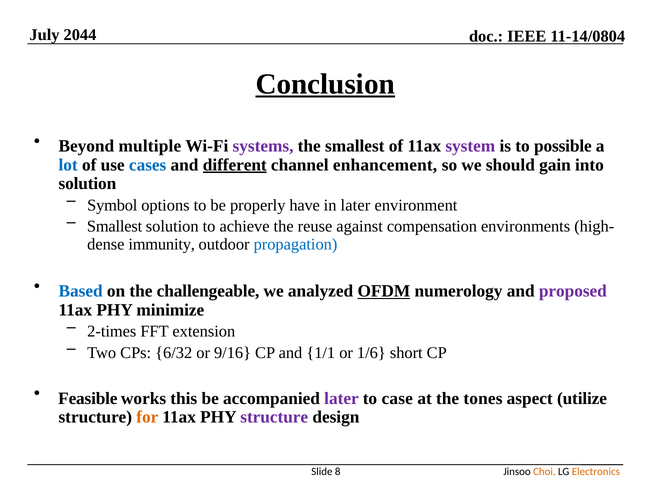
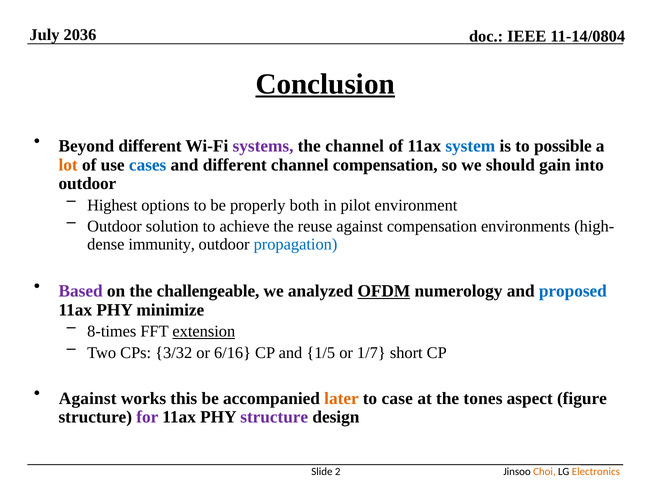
2044: 2044 -> 2036
Beyond multiple: multiple -> different
the smallest: smallest -> channel
system colour: purple -> blue
lot colour: blue -> orange
different at (235, 165) underline: present -> none
channel enhancement: enhancement -> compensation
solution at (87, 183): solution -> outdoor
Symbol: Symbol -> Highest
have: have -> both
in later: later -> pilot
Smallest at (115, 226): Smallest -> Outdoor
Based colour: blue -> purple
proposed colour: purple -> blue
2-times: 2-times -> 8-times
extension underline: none -> present
6/32: 6/32 -> 3/32
9/16: 9/16 -> 6/16
1/1: 1/1 -> 1/5
1/6: 1/6 -> 1/7
Feasible at (88, 398): Feasible -> Against
later at (342, 398) colour: purple -> orange
utilize: utilize -> figure
for colour: orange -> purple
8: 8 -> 2
